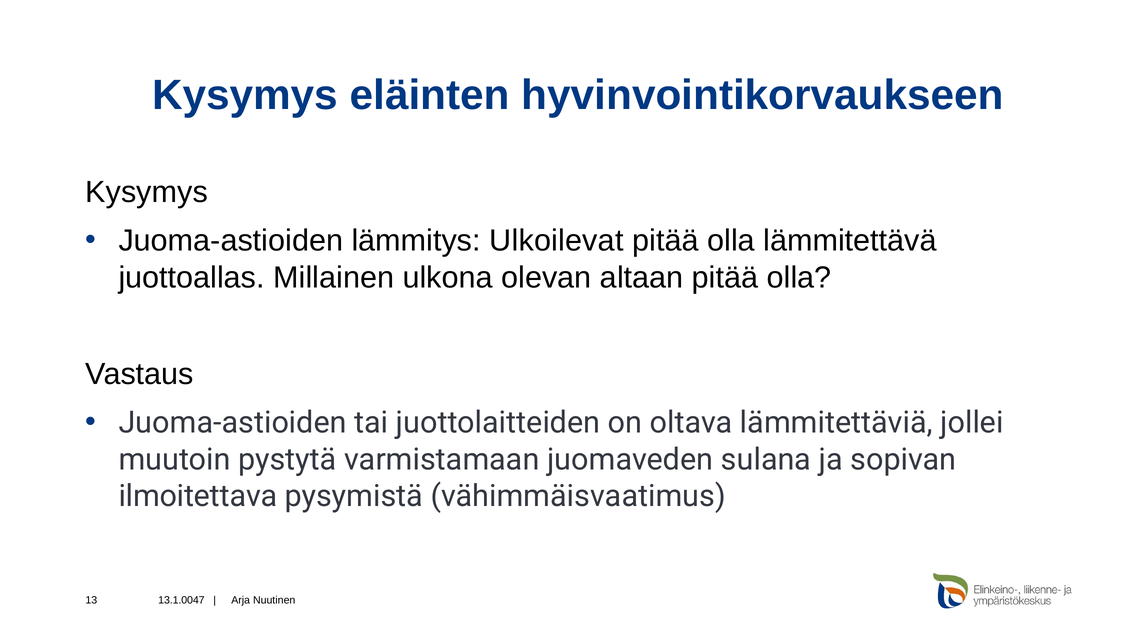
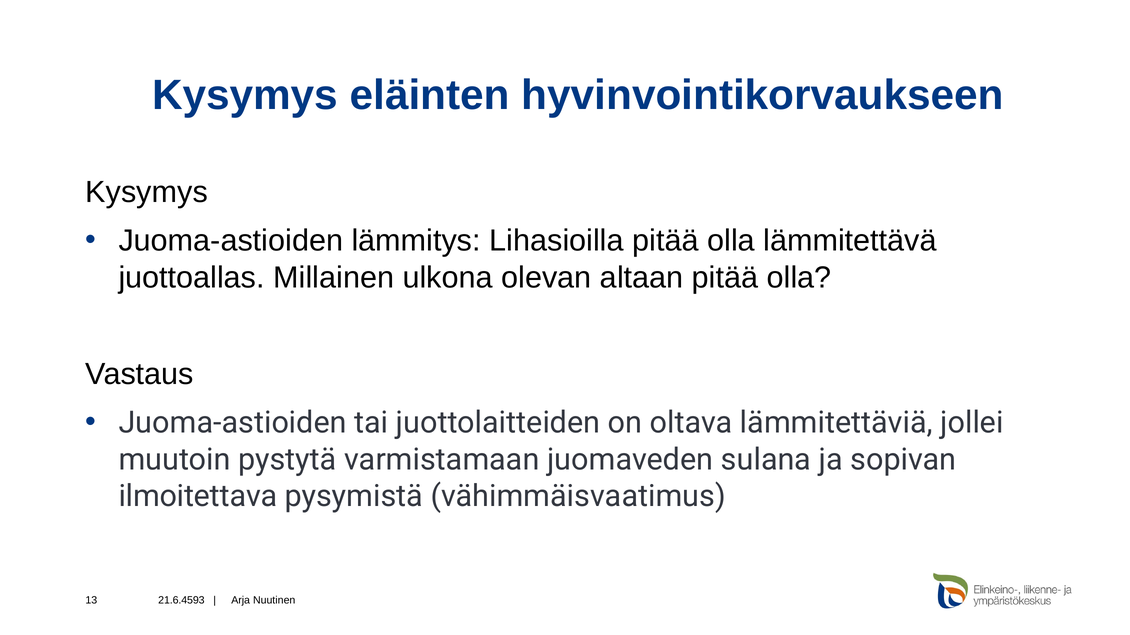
Ulkoilevat: Ulkoilevat -> Lihasioilla
13.1.0047: 13.1.0047 -> 21.6.4593
